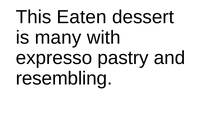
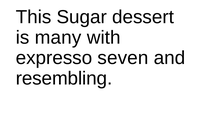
Eaten: Eaten -> Sugar
pastry: pastry -> seven
